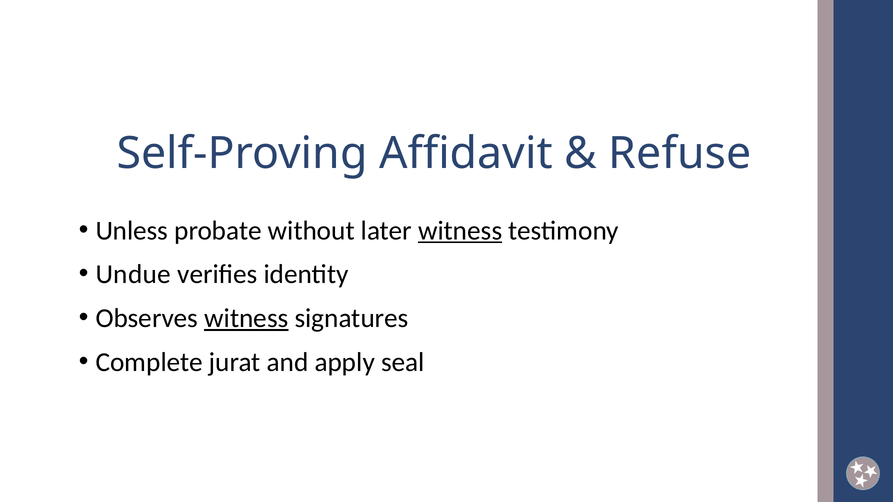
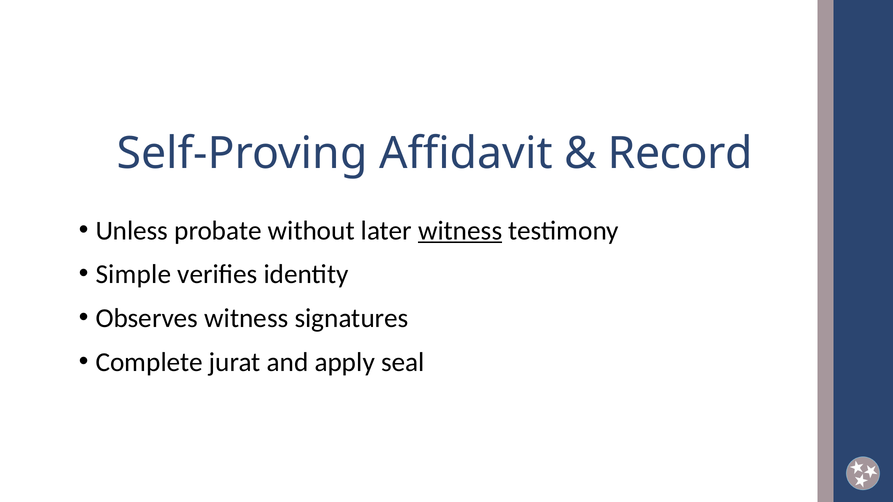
Refuse: Refuse -> Record
Undue: Undue -> Simple
witness at (246, 318) underline: present -> none
